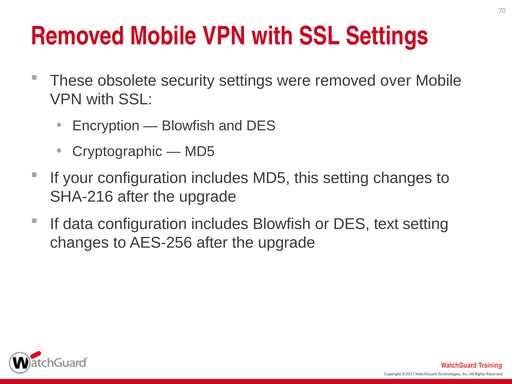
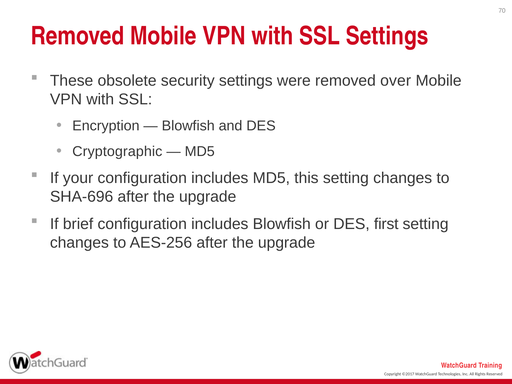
SHA-216: SHA-216 -> SHA-696
data: data -> brief
text: text -> first
